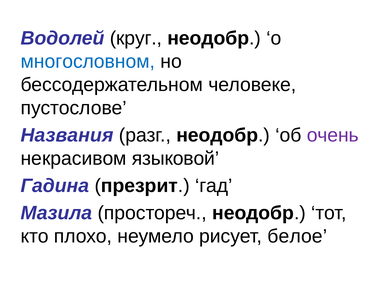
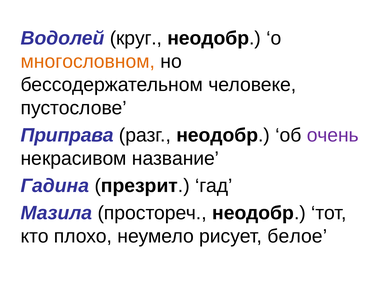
многословном colour: blue -> orange
Названия: Названия -> Приправа
языковой: языковой -> название
